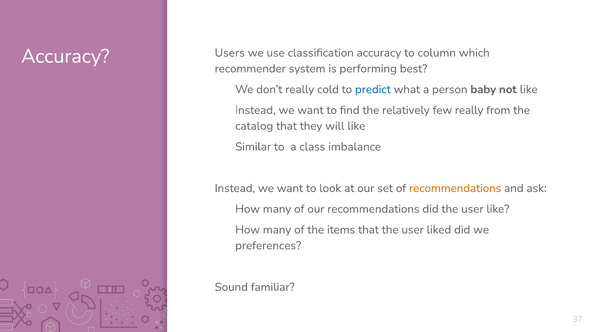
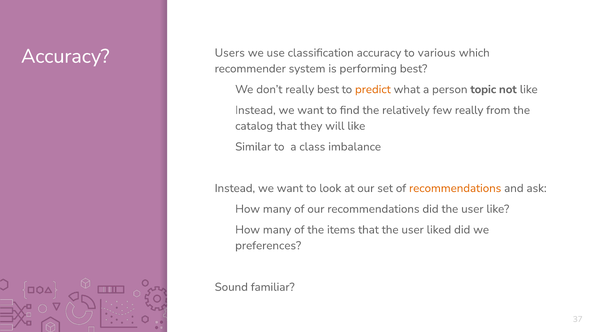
column: column -> various
really cold: cold -> best
predict colour: blue -> orange
baby: baby -> topic
